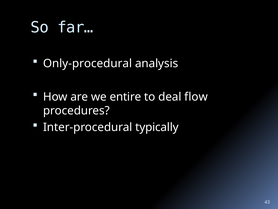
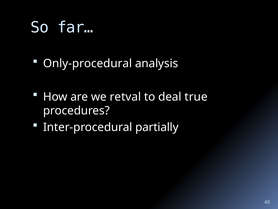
entire: entire -> retval
flow: flow -> true
typically: typically -> partially
